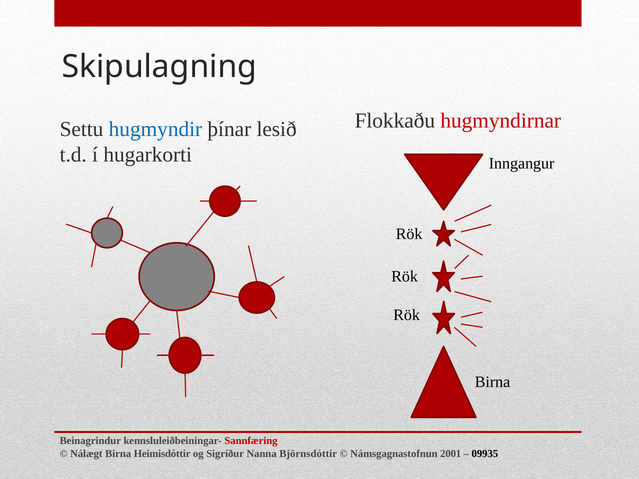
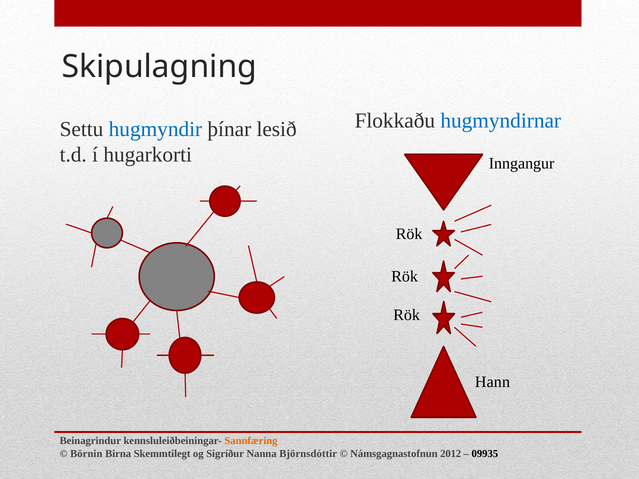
hugmyndirnar colour: red -> blue
Birna at (493, 382): Birna -> Hann
Sannfæring colour: red -> orange
Nálægt: Nálægt -> Börnin
Heimisdóttir: Heimisdóttir -> Skemmtilegt
2001: 2001 -> 2012
